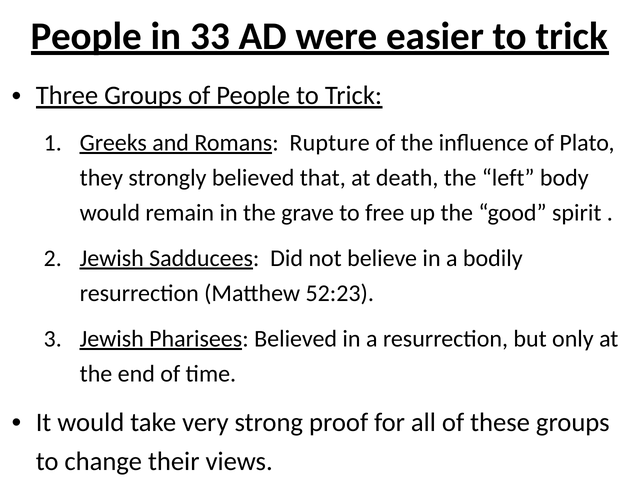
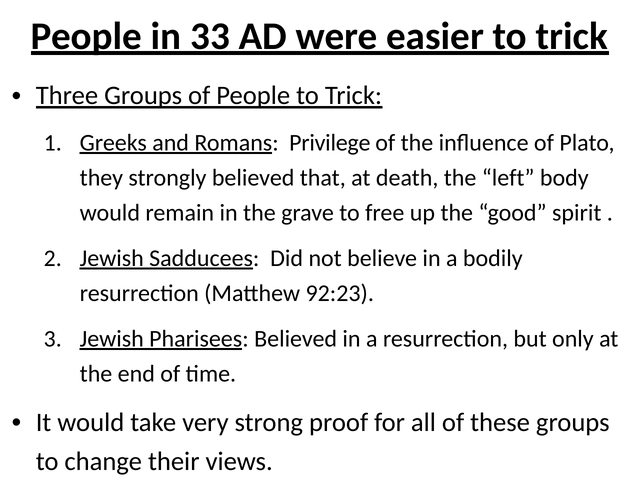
Rupture: Rupture -> Privilege
52:23: 52:23 -> 92:23
